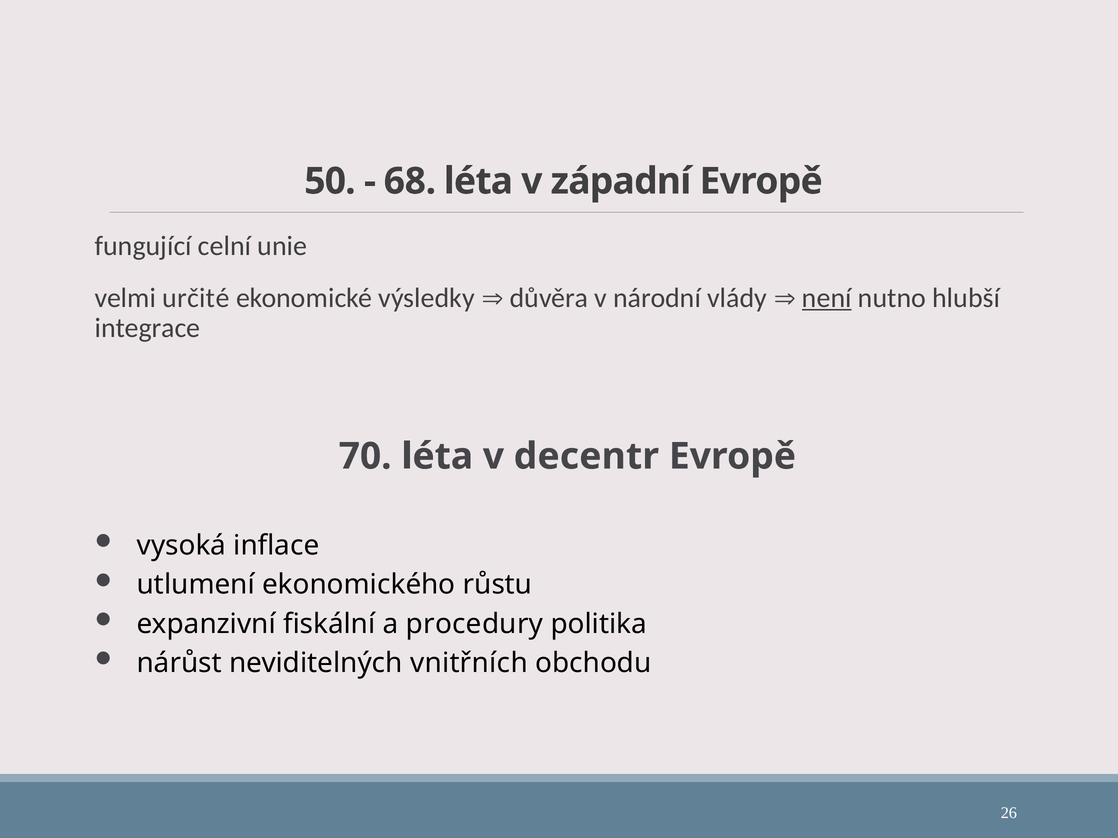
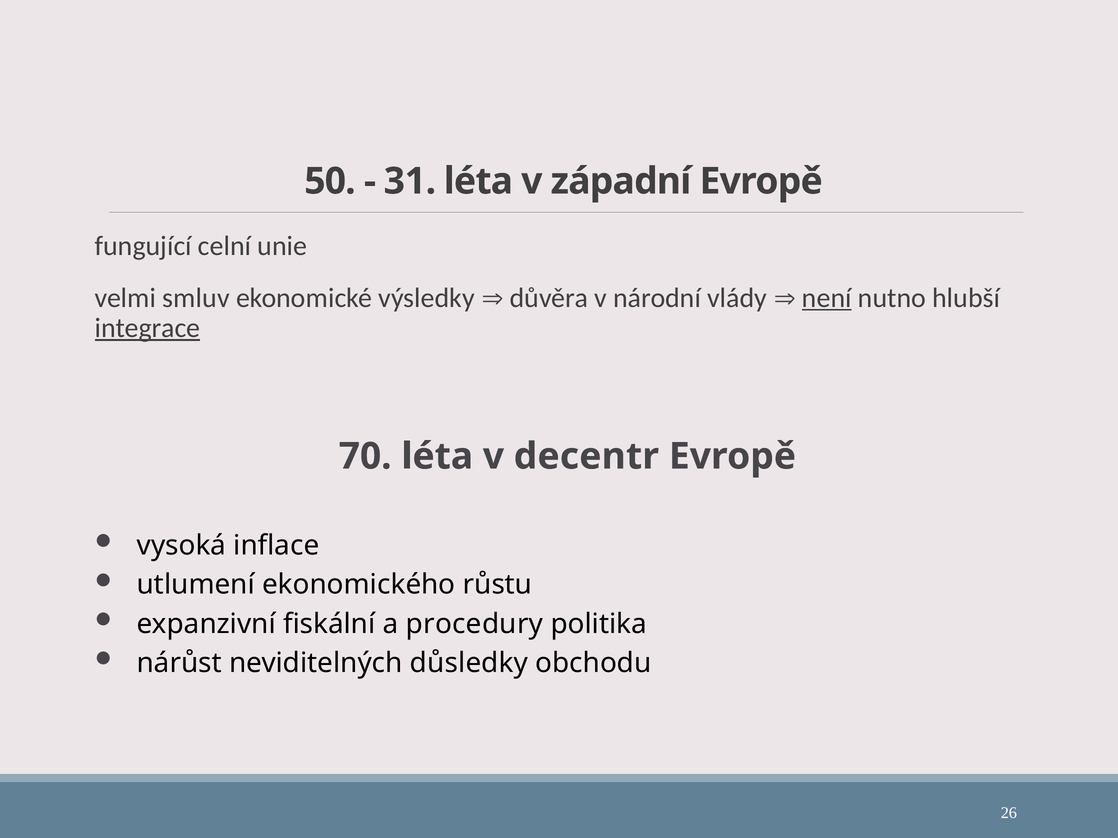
68: 68 -> 31
určité: určité -> smluv
integrace underline: none -> present
vnitřních: vnitřních -> důsledky
